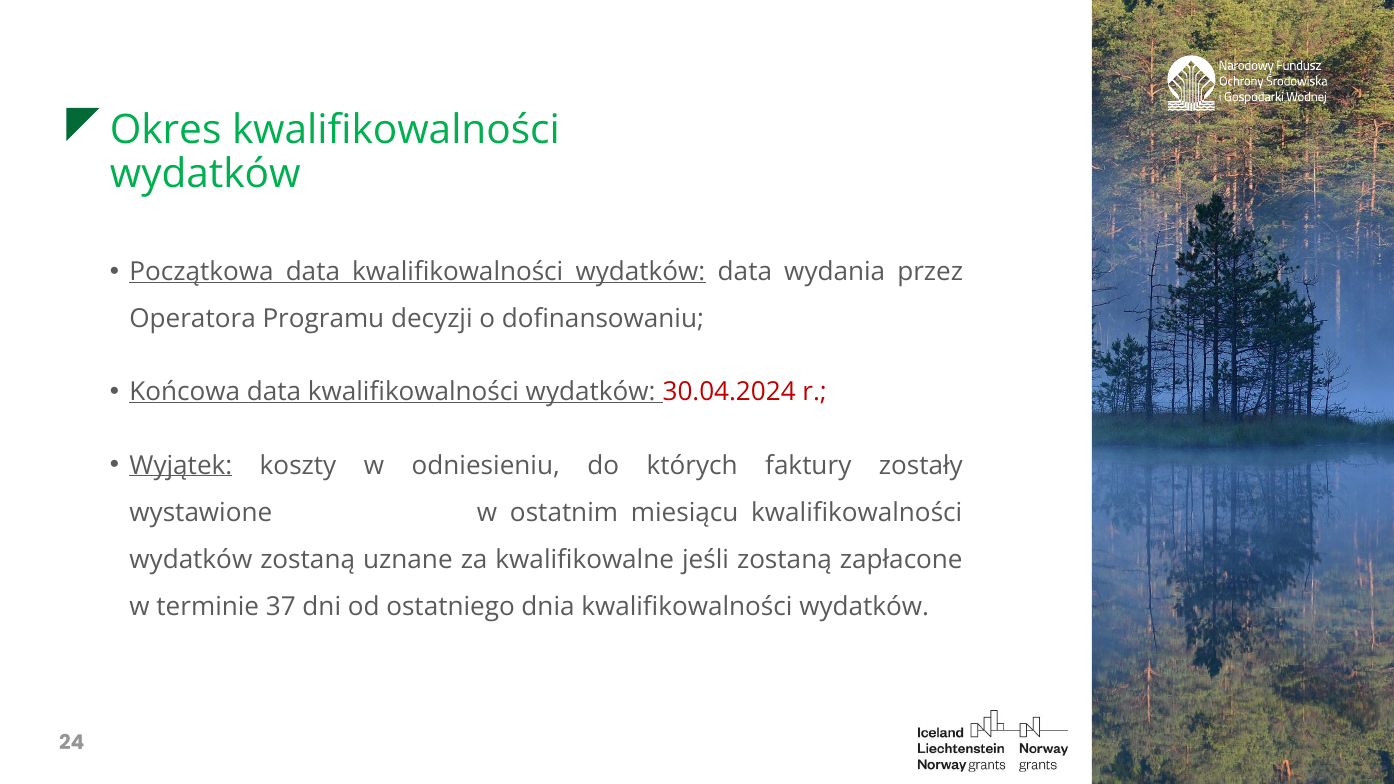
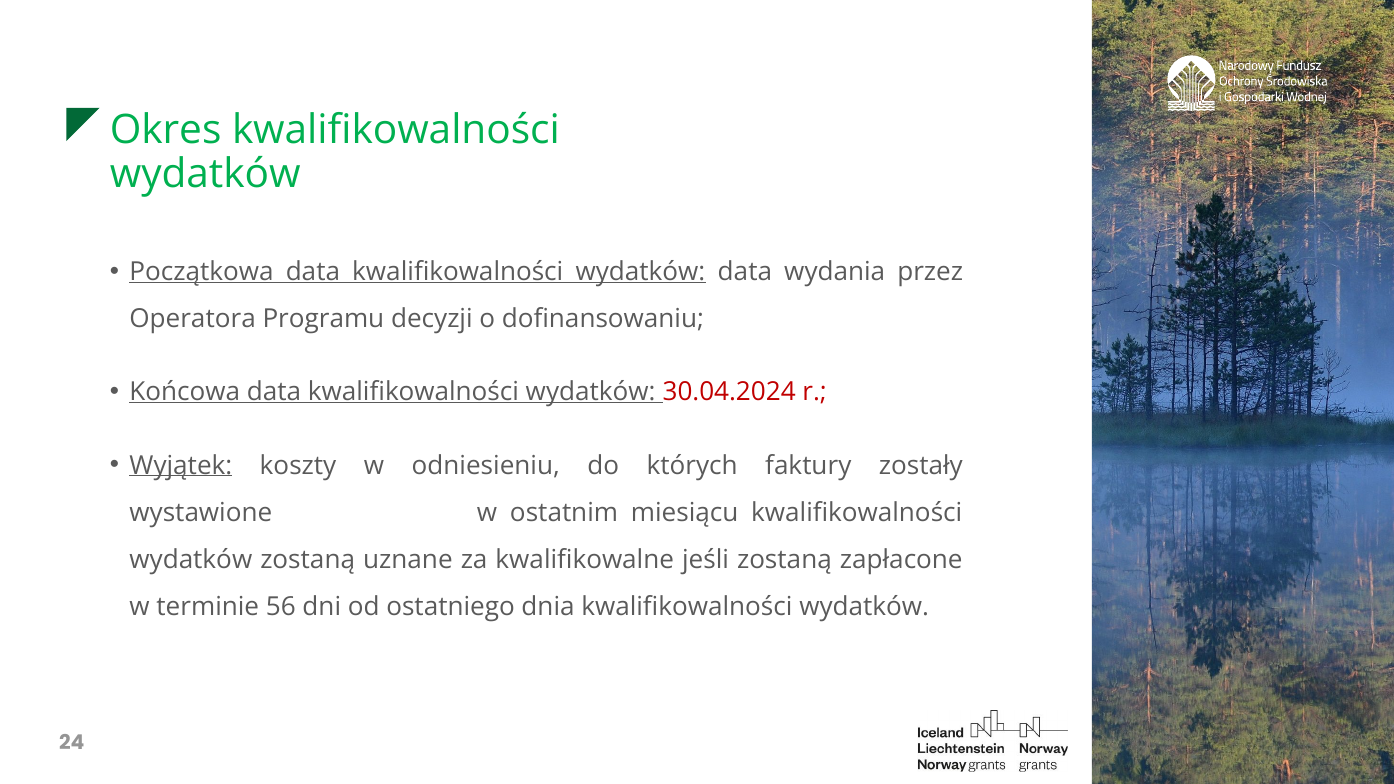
37: 37 -> 56
